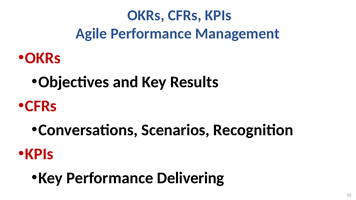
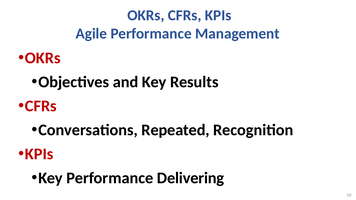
Scenarios: Scenarios -> Repeated
